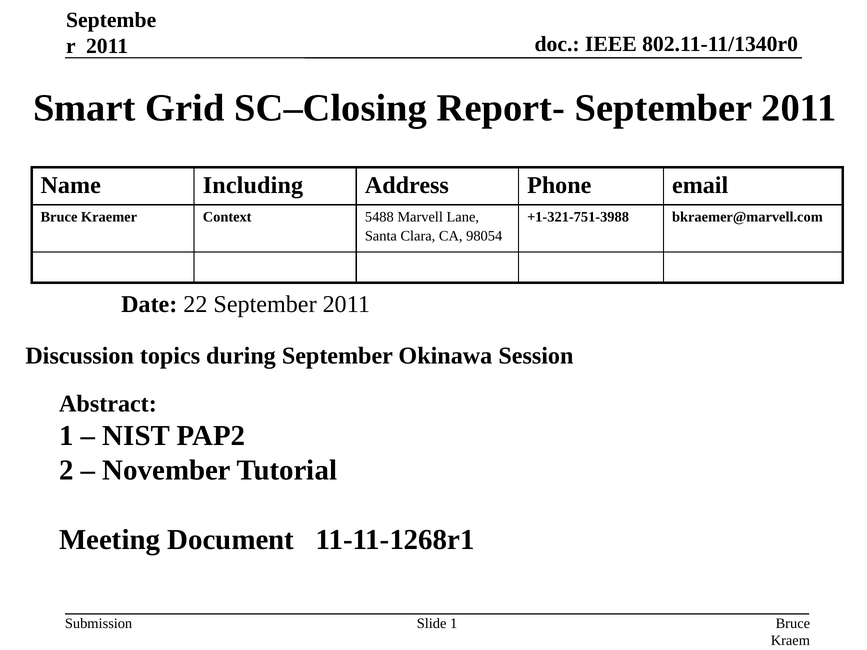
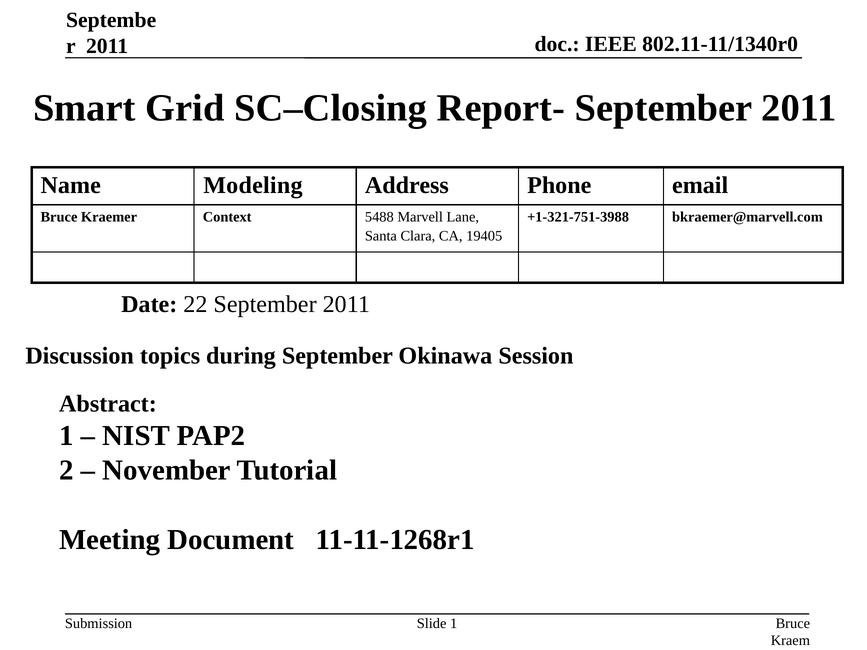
Including: Including -> Modeling
98054: 98054 -> 19405
